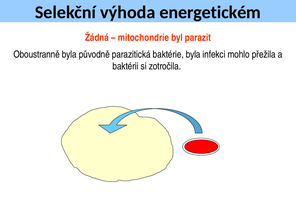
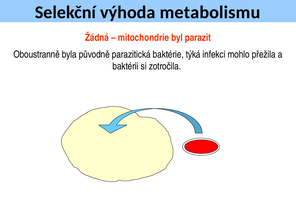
energetickém: energetickém -> metabolismu
baktérie byla: byla -> týká
